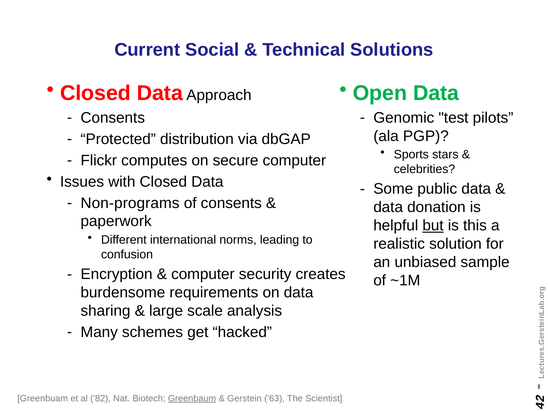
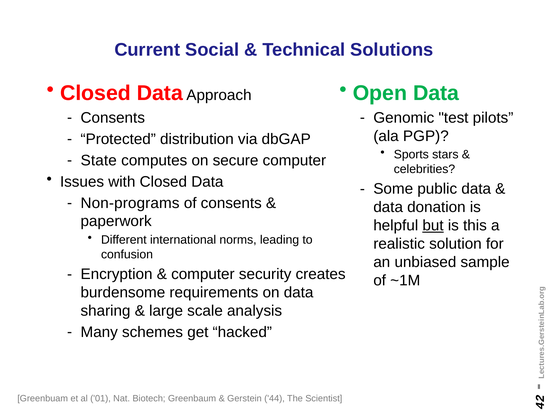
Flickr: Flickr -> State
82: 82 -> 01
Greenbaum underline: present -> none
63: 63 -> 44
